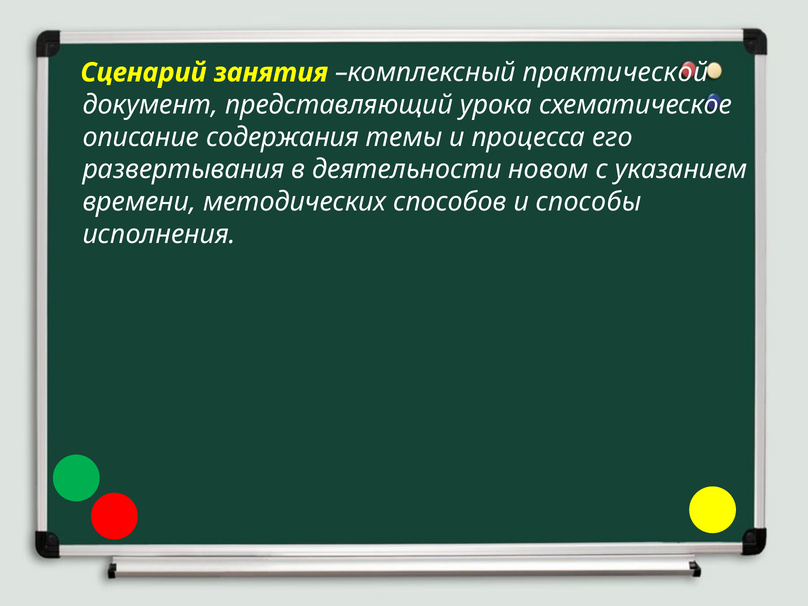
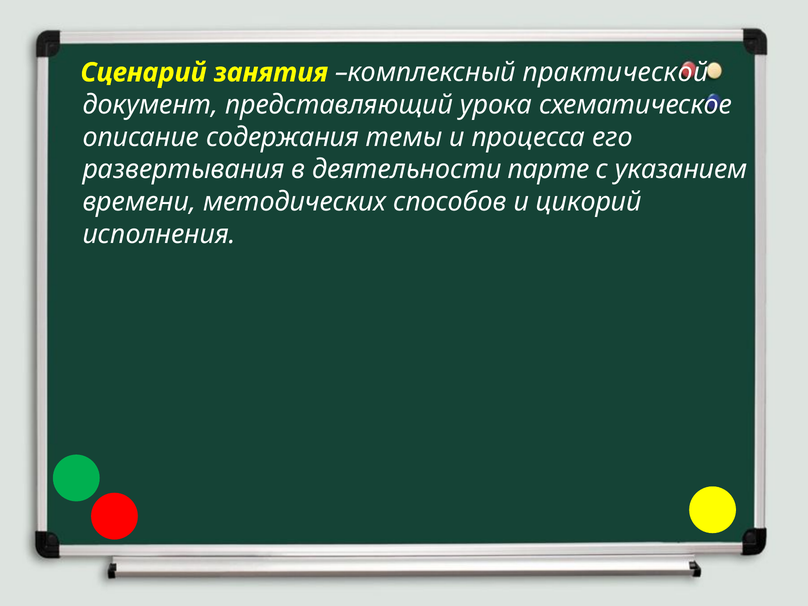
новом: новом -> парте
способы: способы -> цикорий
